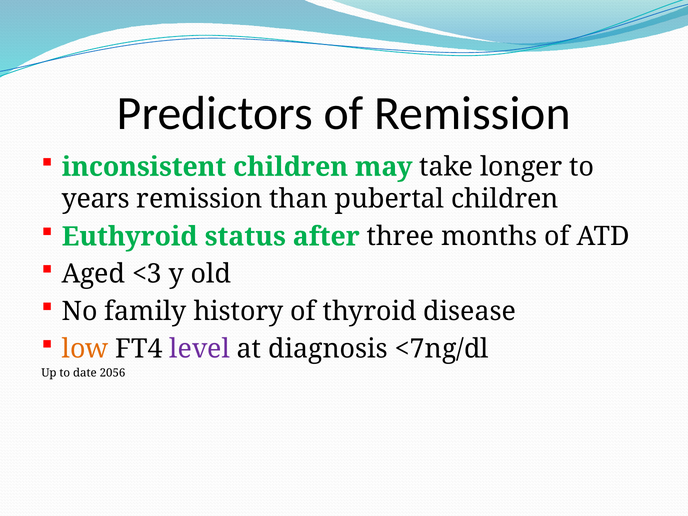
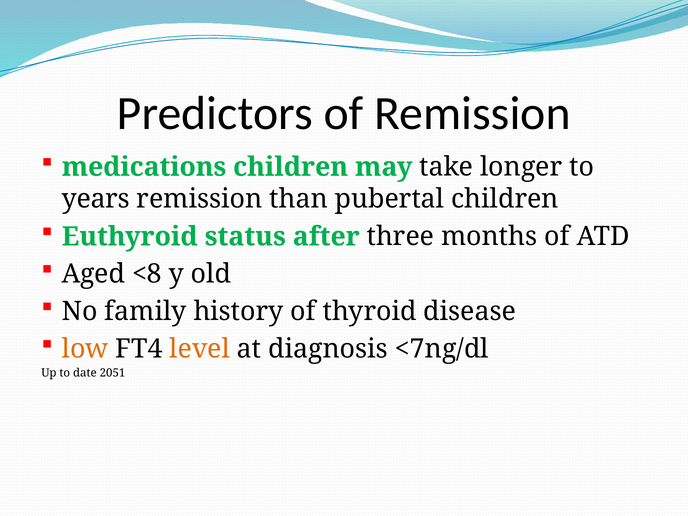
inconsistent: inconsistent -> medications
<3: <3 -> <8
level colour: purple -> orange
2056: 2056 -> 2051
